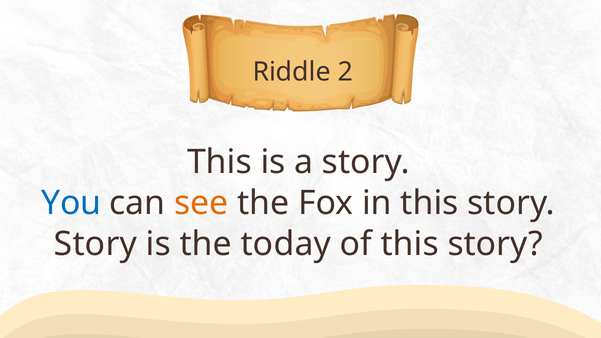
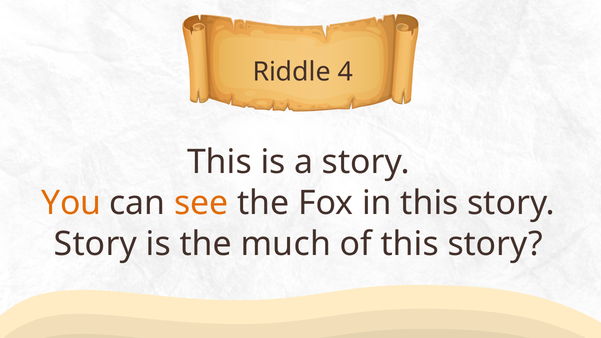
2: 2 -> 4
You colour: blue -> orange
today: today -> much
